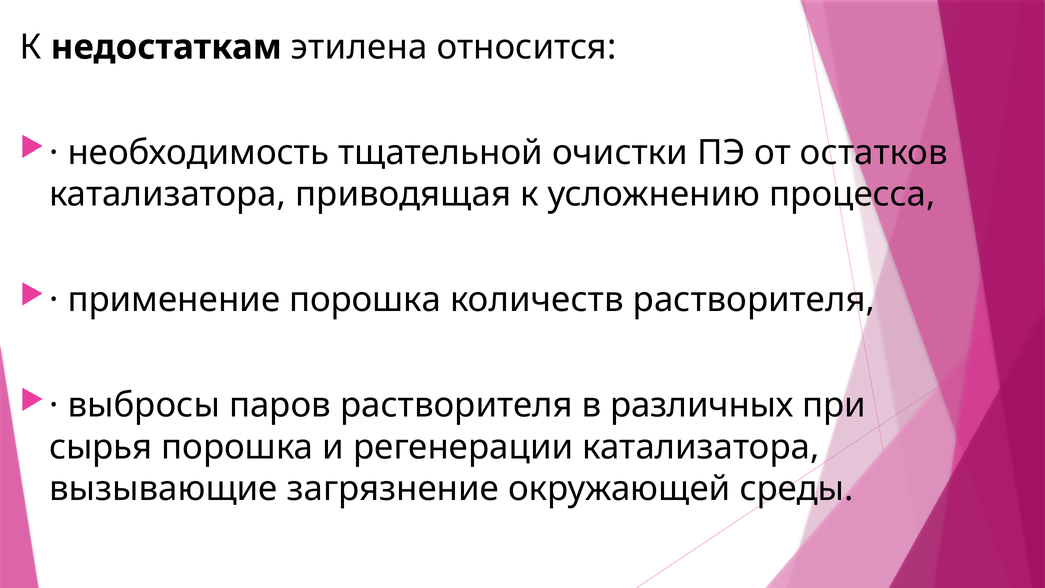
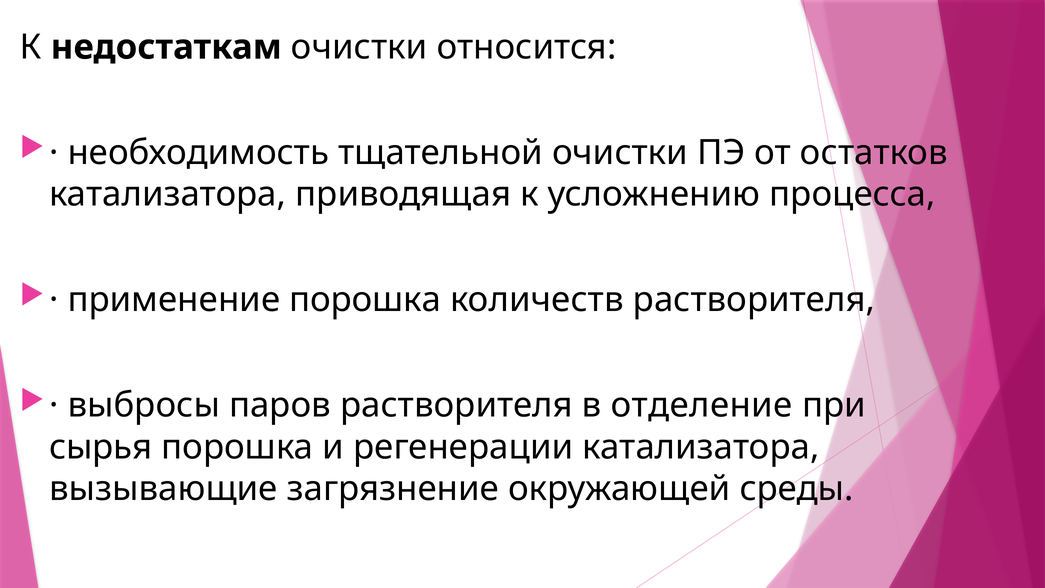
недостаткам этилена: этилена -> очистки
различных: различных -> отделение
